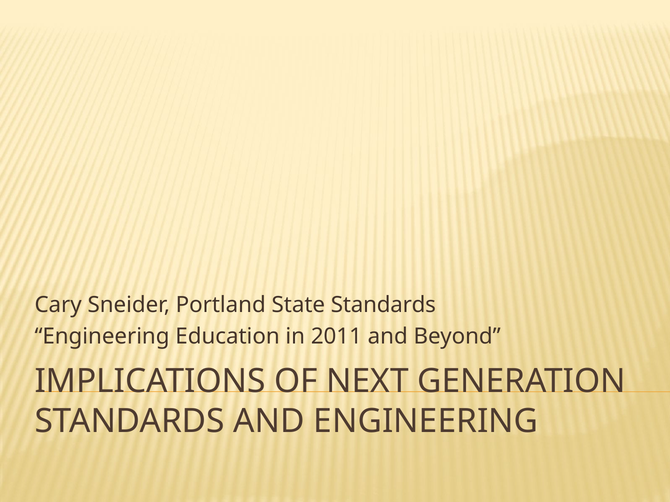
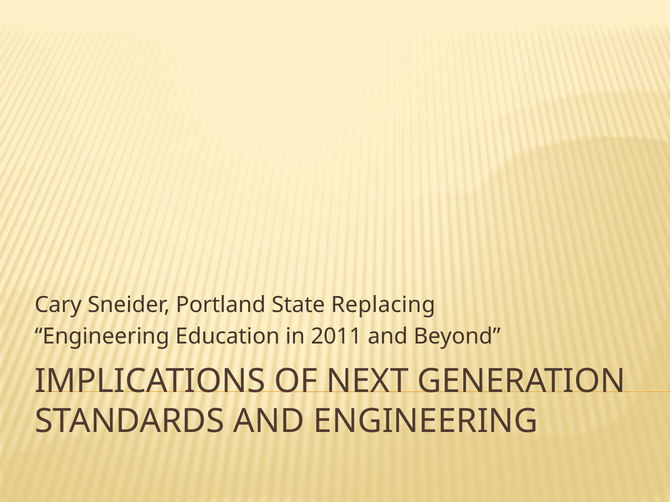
State Standards: Standards -> Replacing
